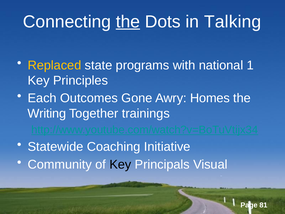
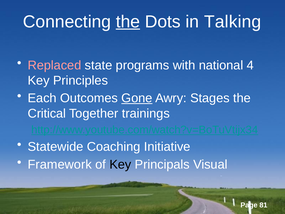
Replaced colour: yellow -> pink
1: 1 -> 4
Gone underline: none -> present
Homes: Homes -> Stages
Writing: Writing -> Critical
Community: Community -> Framework
